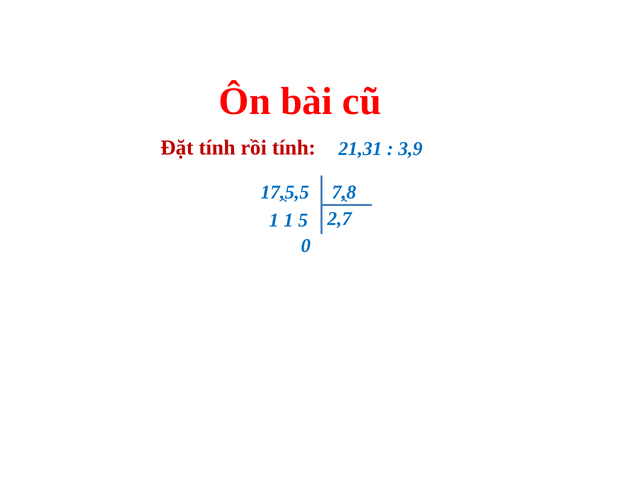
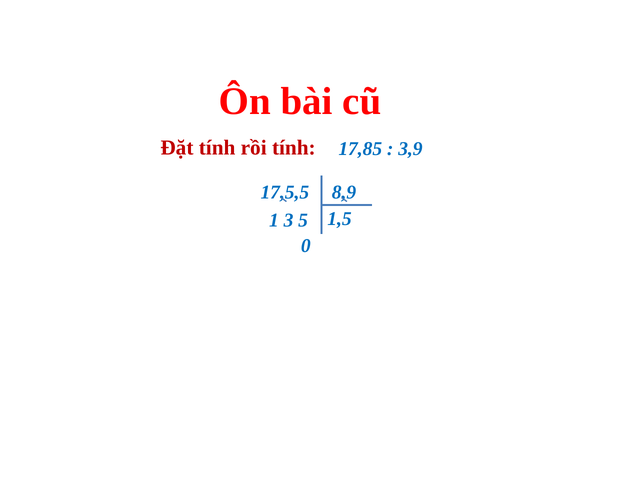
21,31: 21,31 -> 17,85
7,8: 7,8 -> 8,9
1 1: 1 -> 3
2,7: 2,7 -> 1,5
